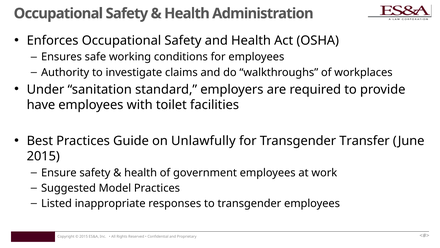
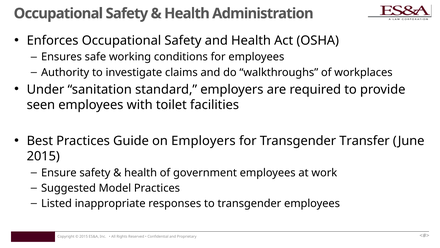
have: have -> seen
on Unlawfully: Unlawfully -> Employers
